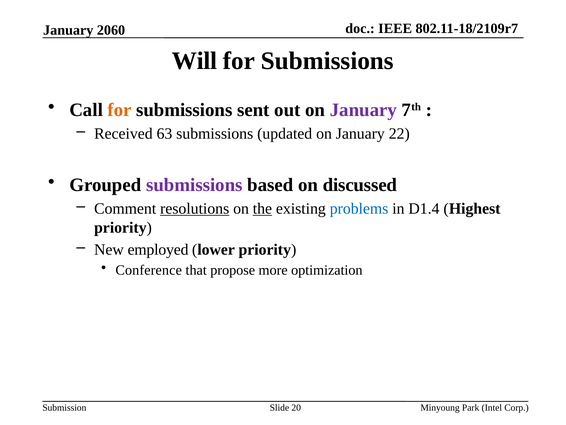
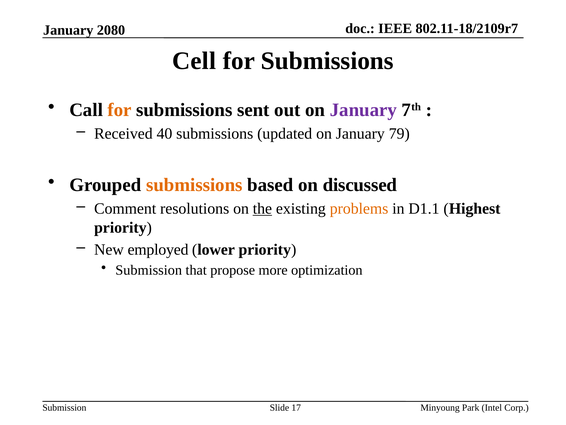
2060: 2060 -> 2080
Will: Will -> Cell
63: 63 -> 40
22: 22 -> 79
submissions at (194, 185) colour: purple -> orange
resolutions underline: present -> none
problems colour: blue -> orange
D1.4: D1.4 -> D1.1
Conference at (149, 270): Conference -> Submission
20: 20 -> 17
